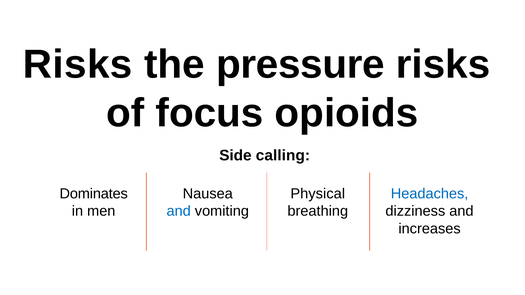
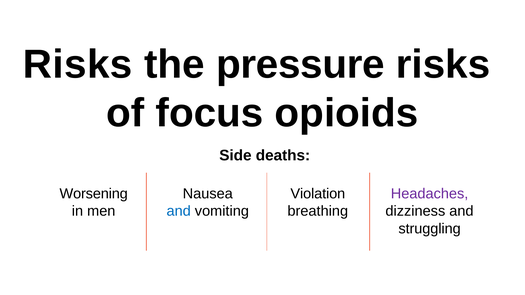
calling: calling -> deaths
Dominates: Dominates -> Worsening
Physical: Physical -> Violation
Headaches colour: blue -> purple
increases: increases -> struggling
